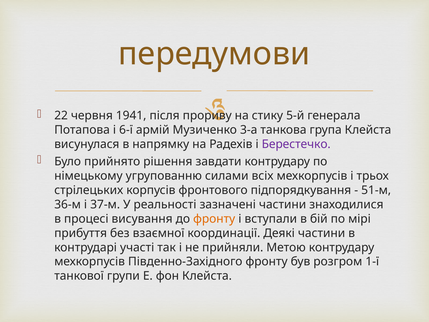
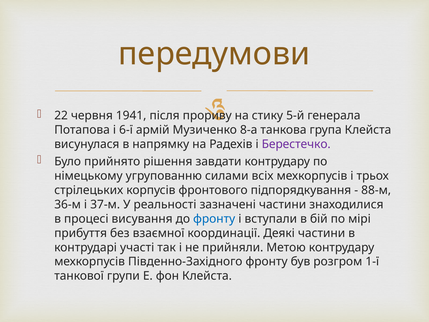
3-а: 3-а -> 8-а
51-м: 51-м -> 88-м
фронту at (214, 219) colour: orange -> blue
